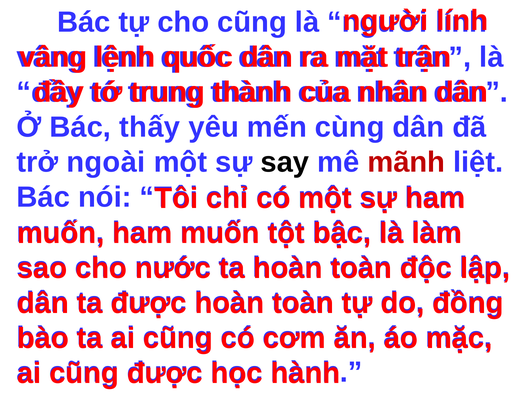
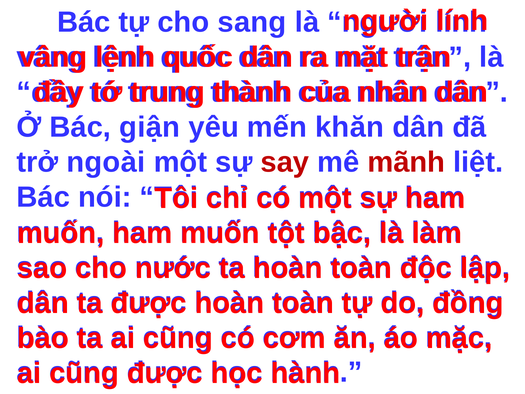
cho cũng: cũng -> sang
thấy: thấy -> giận
cùng: cùng -> khăn
say colour: black -> red
